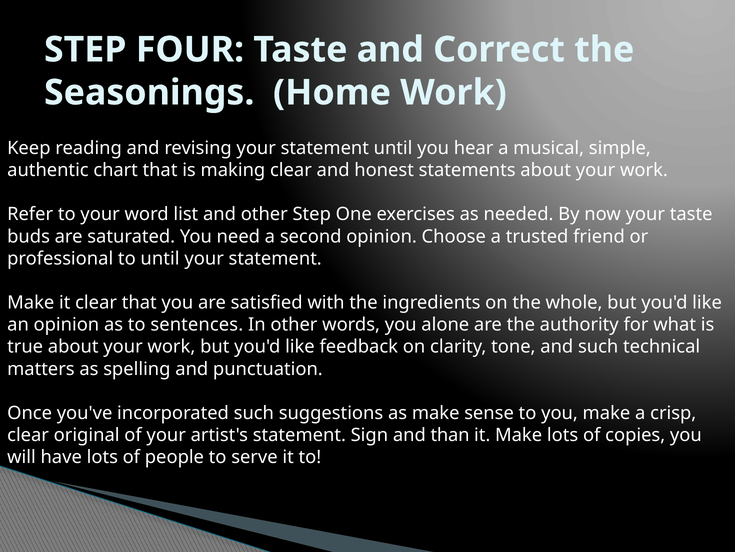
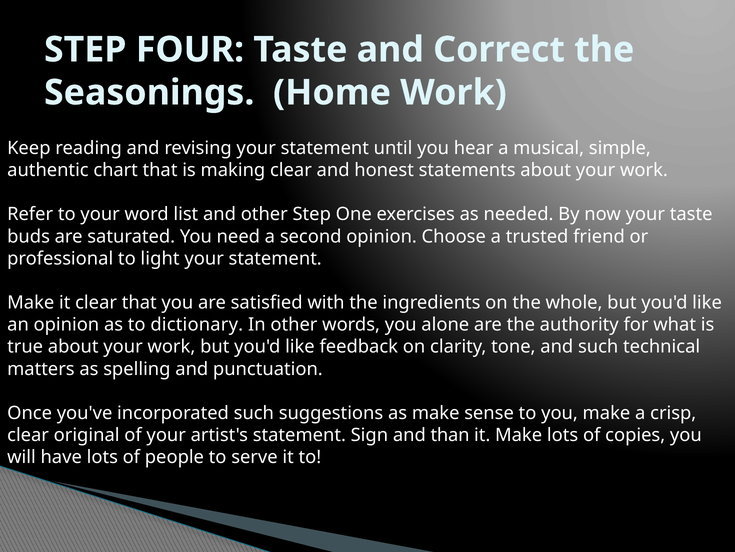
to until: until -> light
sentences: sentences -> dictionary
